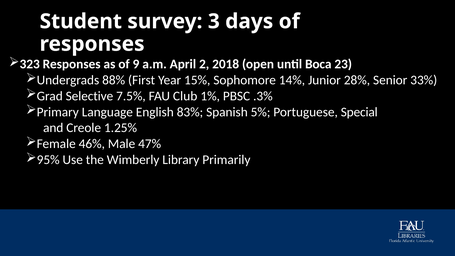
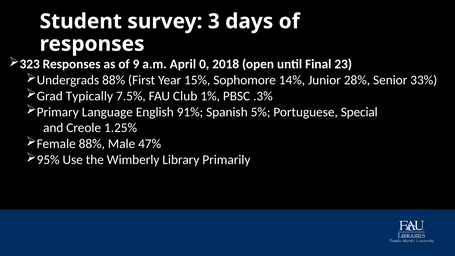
2: 2 -> 0
Boca: Boca -> Final
Selective: Selective -> Typically
83%: 83% -> 91%
Female 46%: 46% -> 88%
